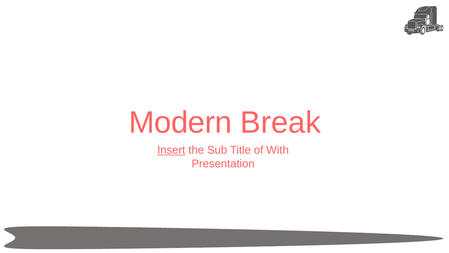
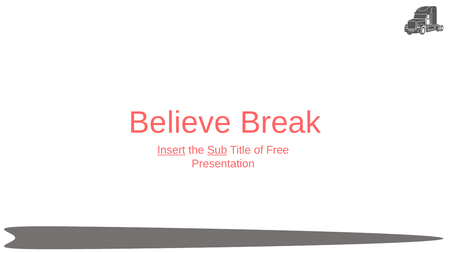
Modern: Modern -> Believe
Sub underline: none -> present
With: With -> Free
